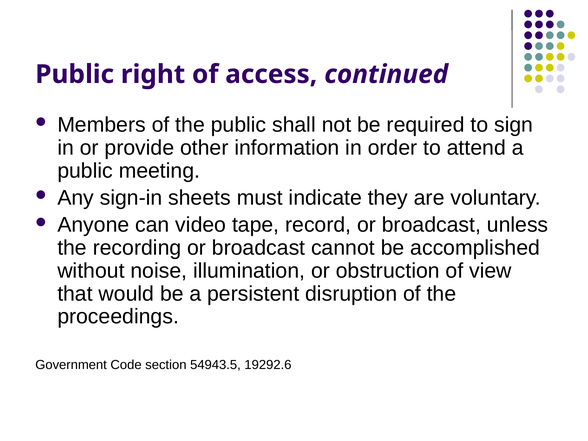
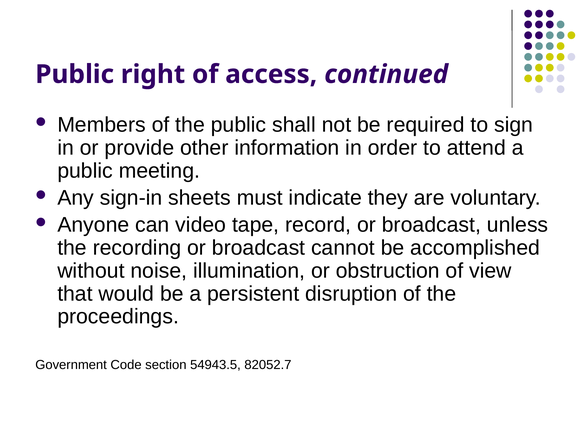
19292.6: 19292.6 -> 82052.7
